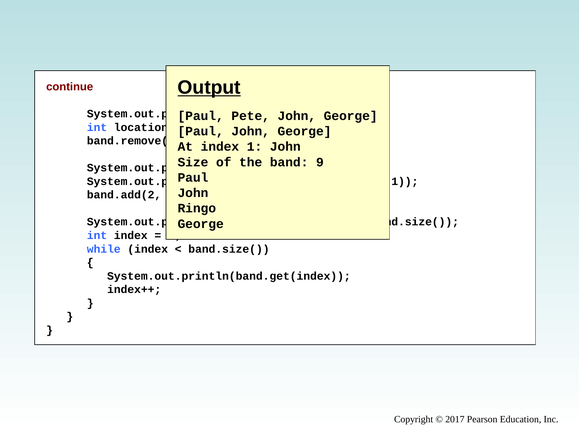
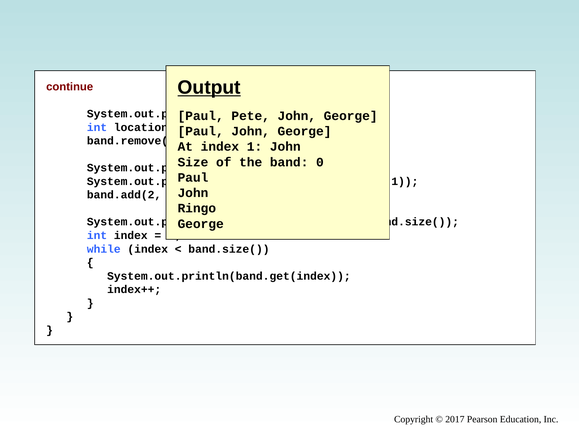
band 9: 9 -> 0
